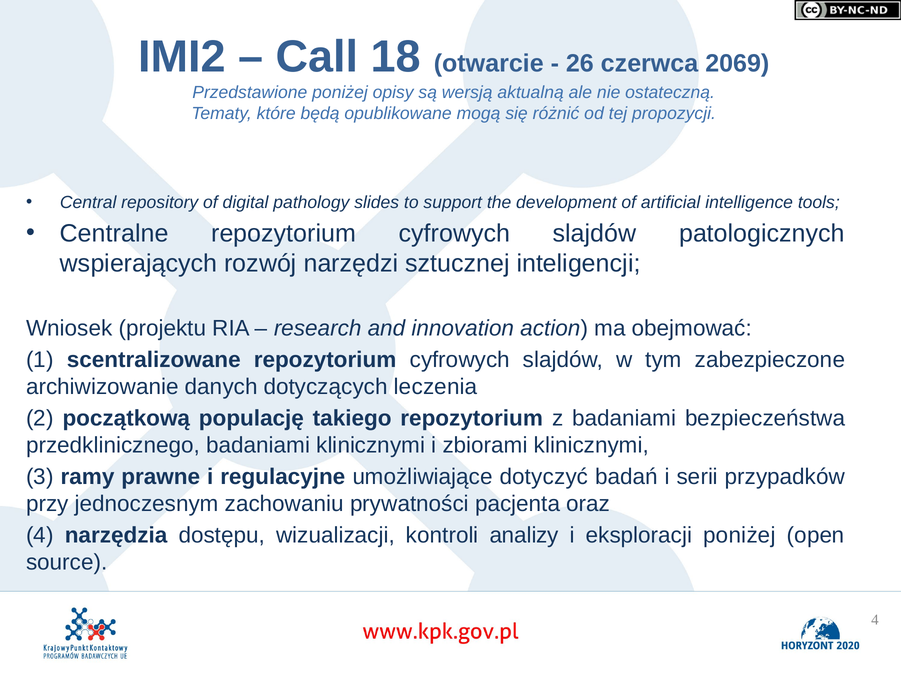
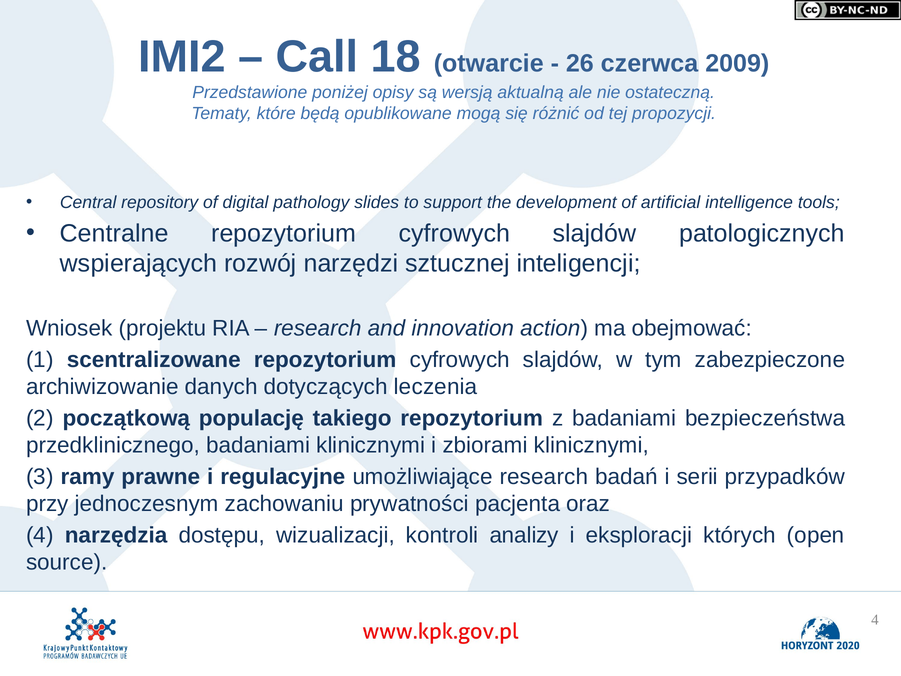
2069: 2069 -> 2009
umożliwiające dotyczyć: dotyczyć -> research
eksploracji poniżej: poniżej -> których
